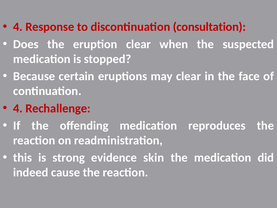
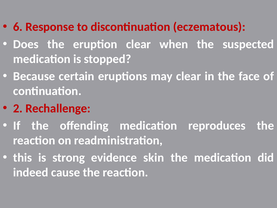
4 at (18, 27): 4 -> 6
consultation: consultation -> eczematous
4 at (18, 108): 4 -> 2
